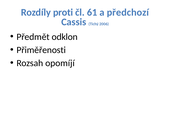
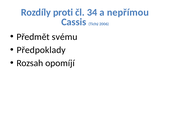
61: 61 -> 34
předchozí: předchozí -> nepřímou
odklon: odklon -> svému
Přiměřenosti: Přiměřenosti -> Předpoklady
